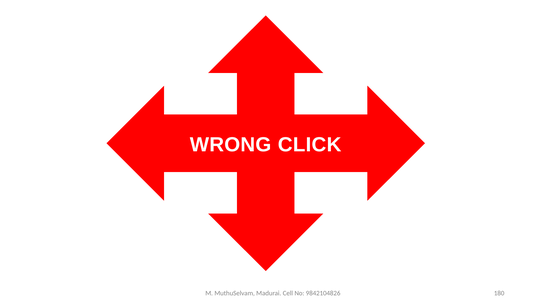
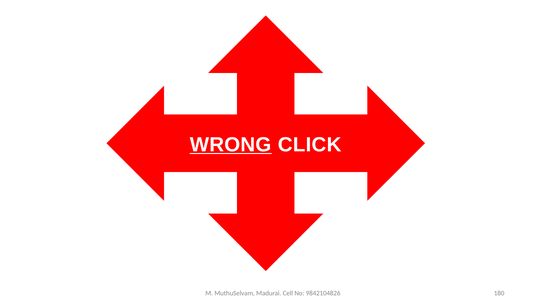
WRONG underline: none -> present
